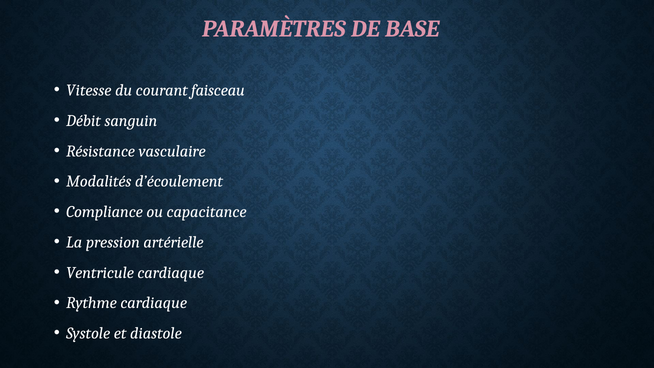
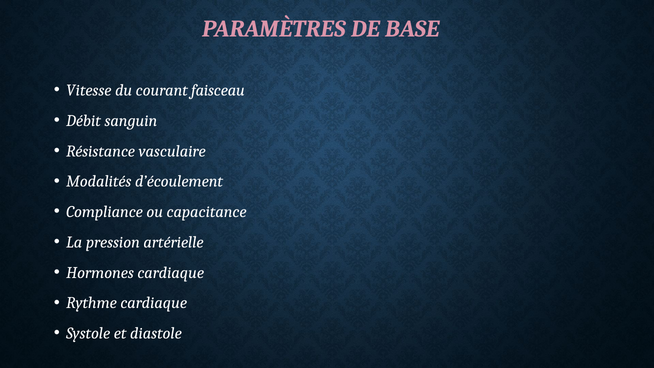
Ventricule: Ventricule -> Hormones
